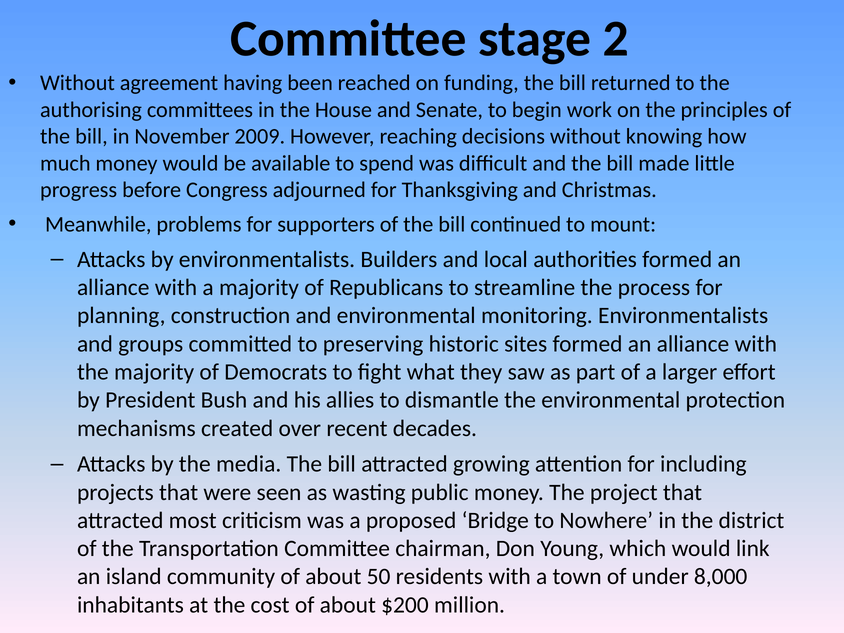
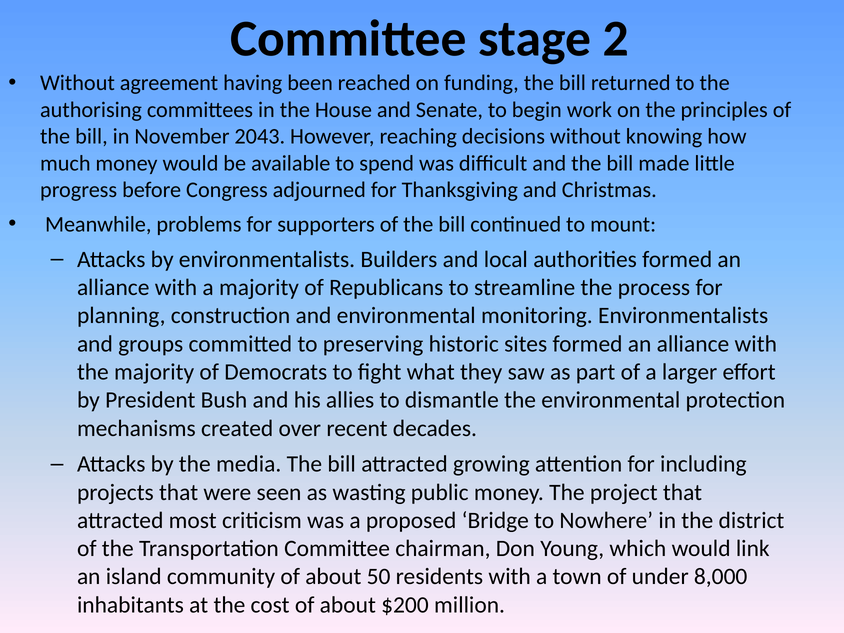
2009: 2009 -> 2043
